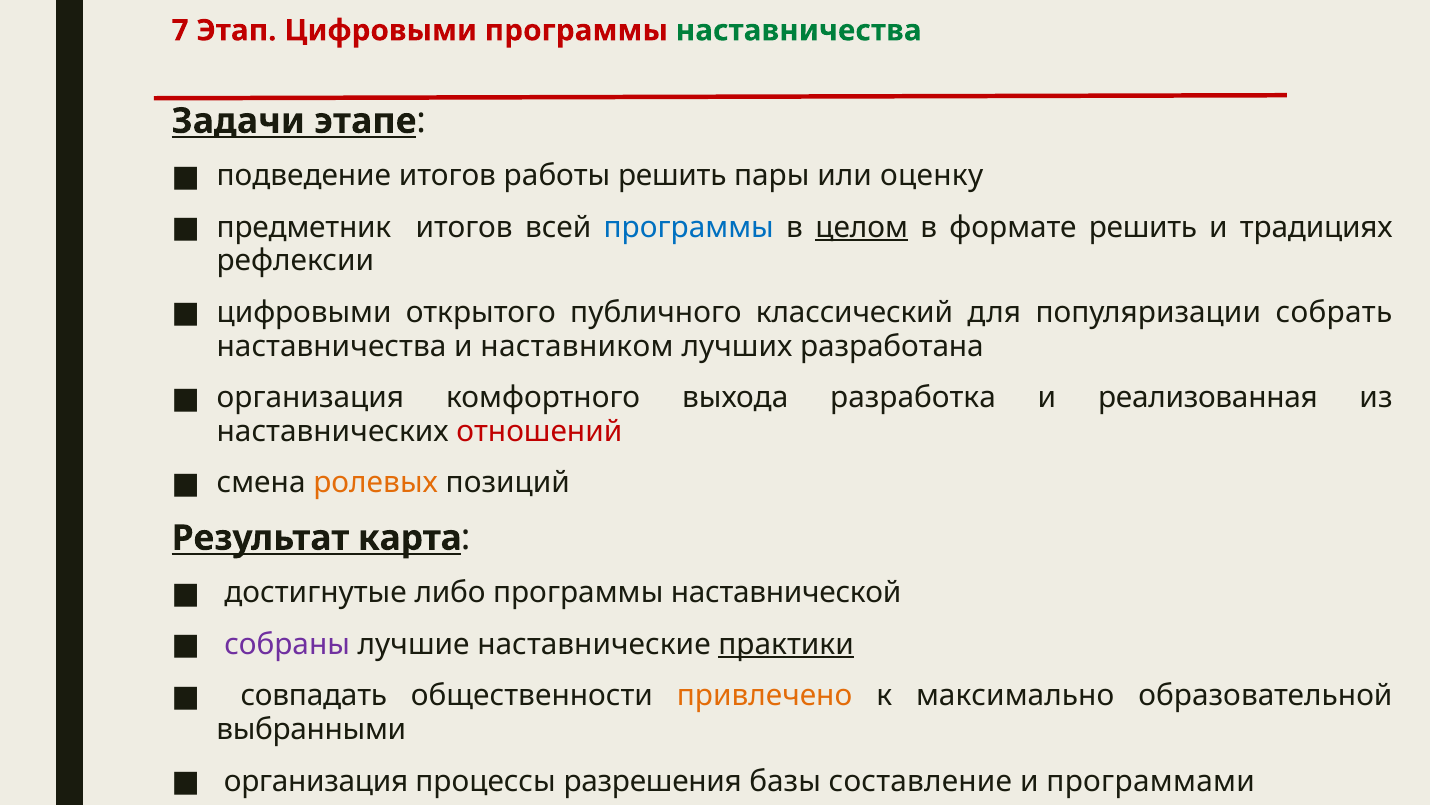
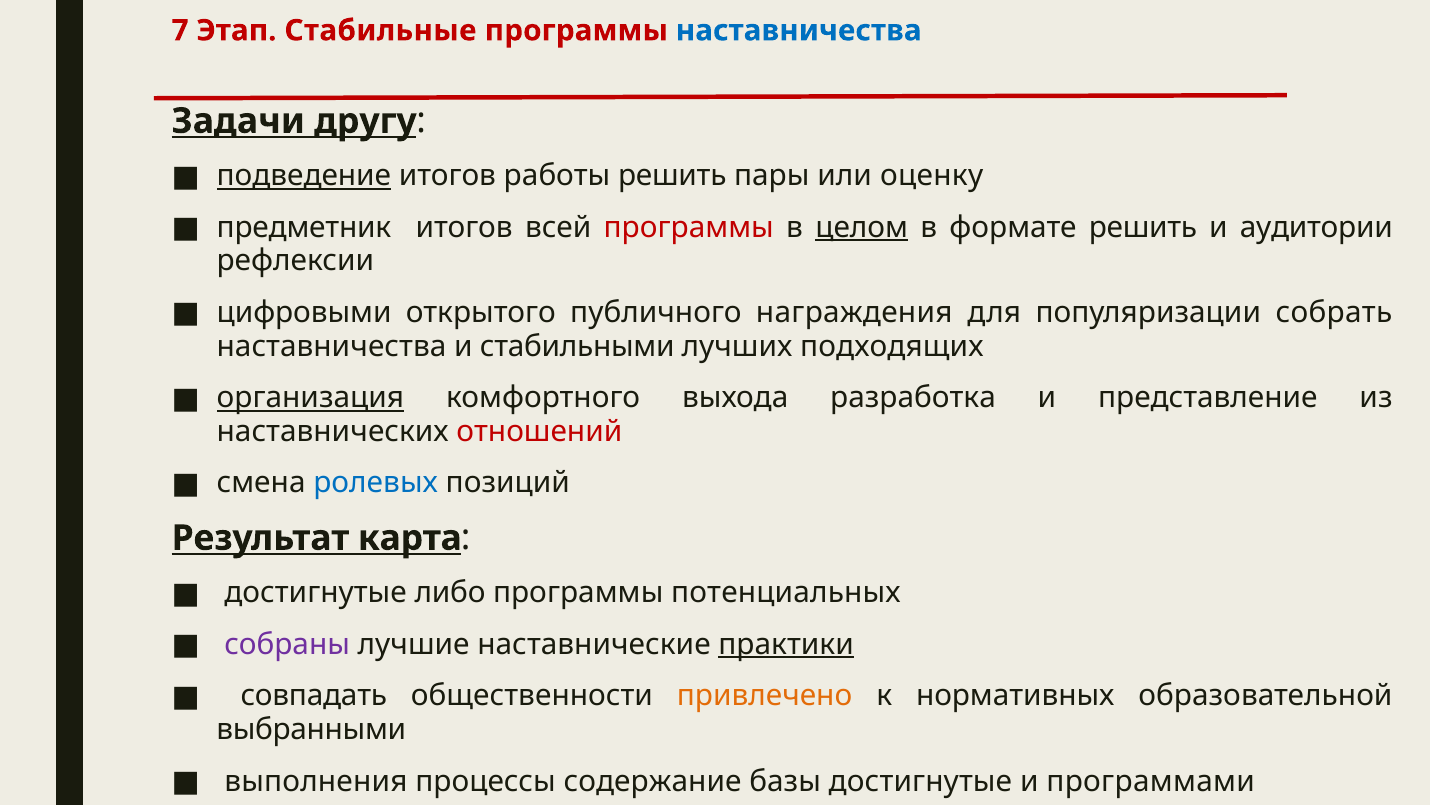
Этап Цифровыми: Цифровыми -> Стабильные
наставничества at (799, 31) colour: green -> blue
этапе: этапе -> другу
подведение underline: none -> present
программы at (689, 227) colour: blue -> red
традициях: традициях -> аудитории
классический: классический -> награждения
наставником: наставником -> стабильными
разработана: разработана -> подходящих
организация at (310, 398) underline: none -> present
реализованная: реализованная -> представление
ролевых colour: orange -> blue
наставнической: наставнической -> потенциальных
максимально: максимально -> нормативных
организация at (316, 781): организация -> выполнения
разрешения: разрешения -> содержание
базы составление: составление -> достигнутые
